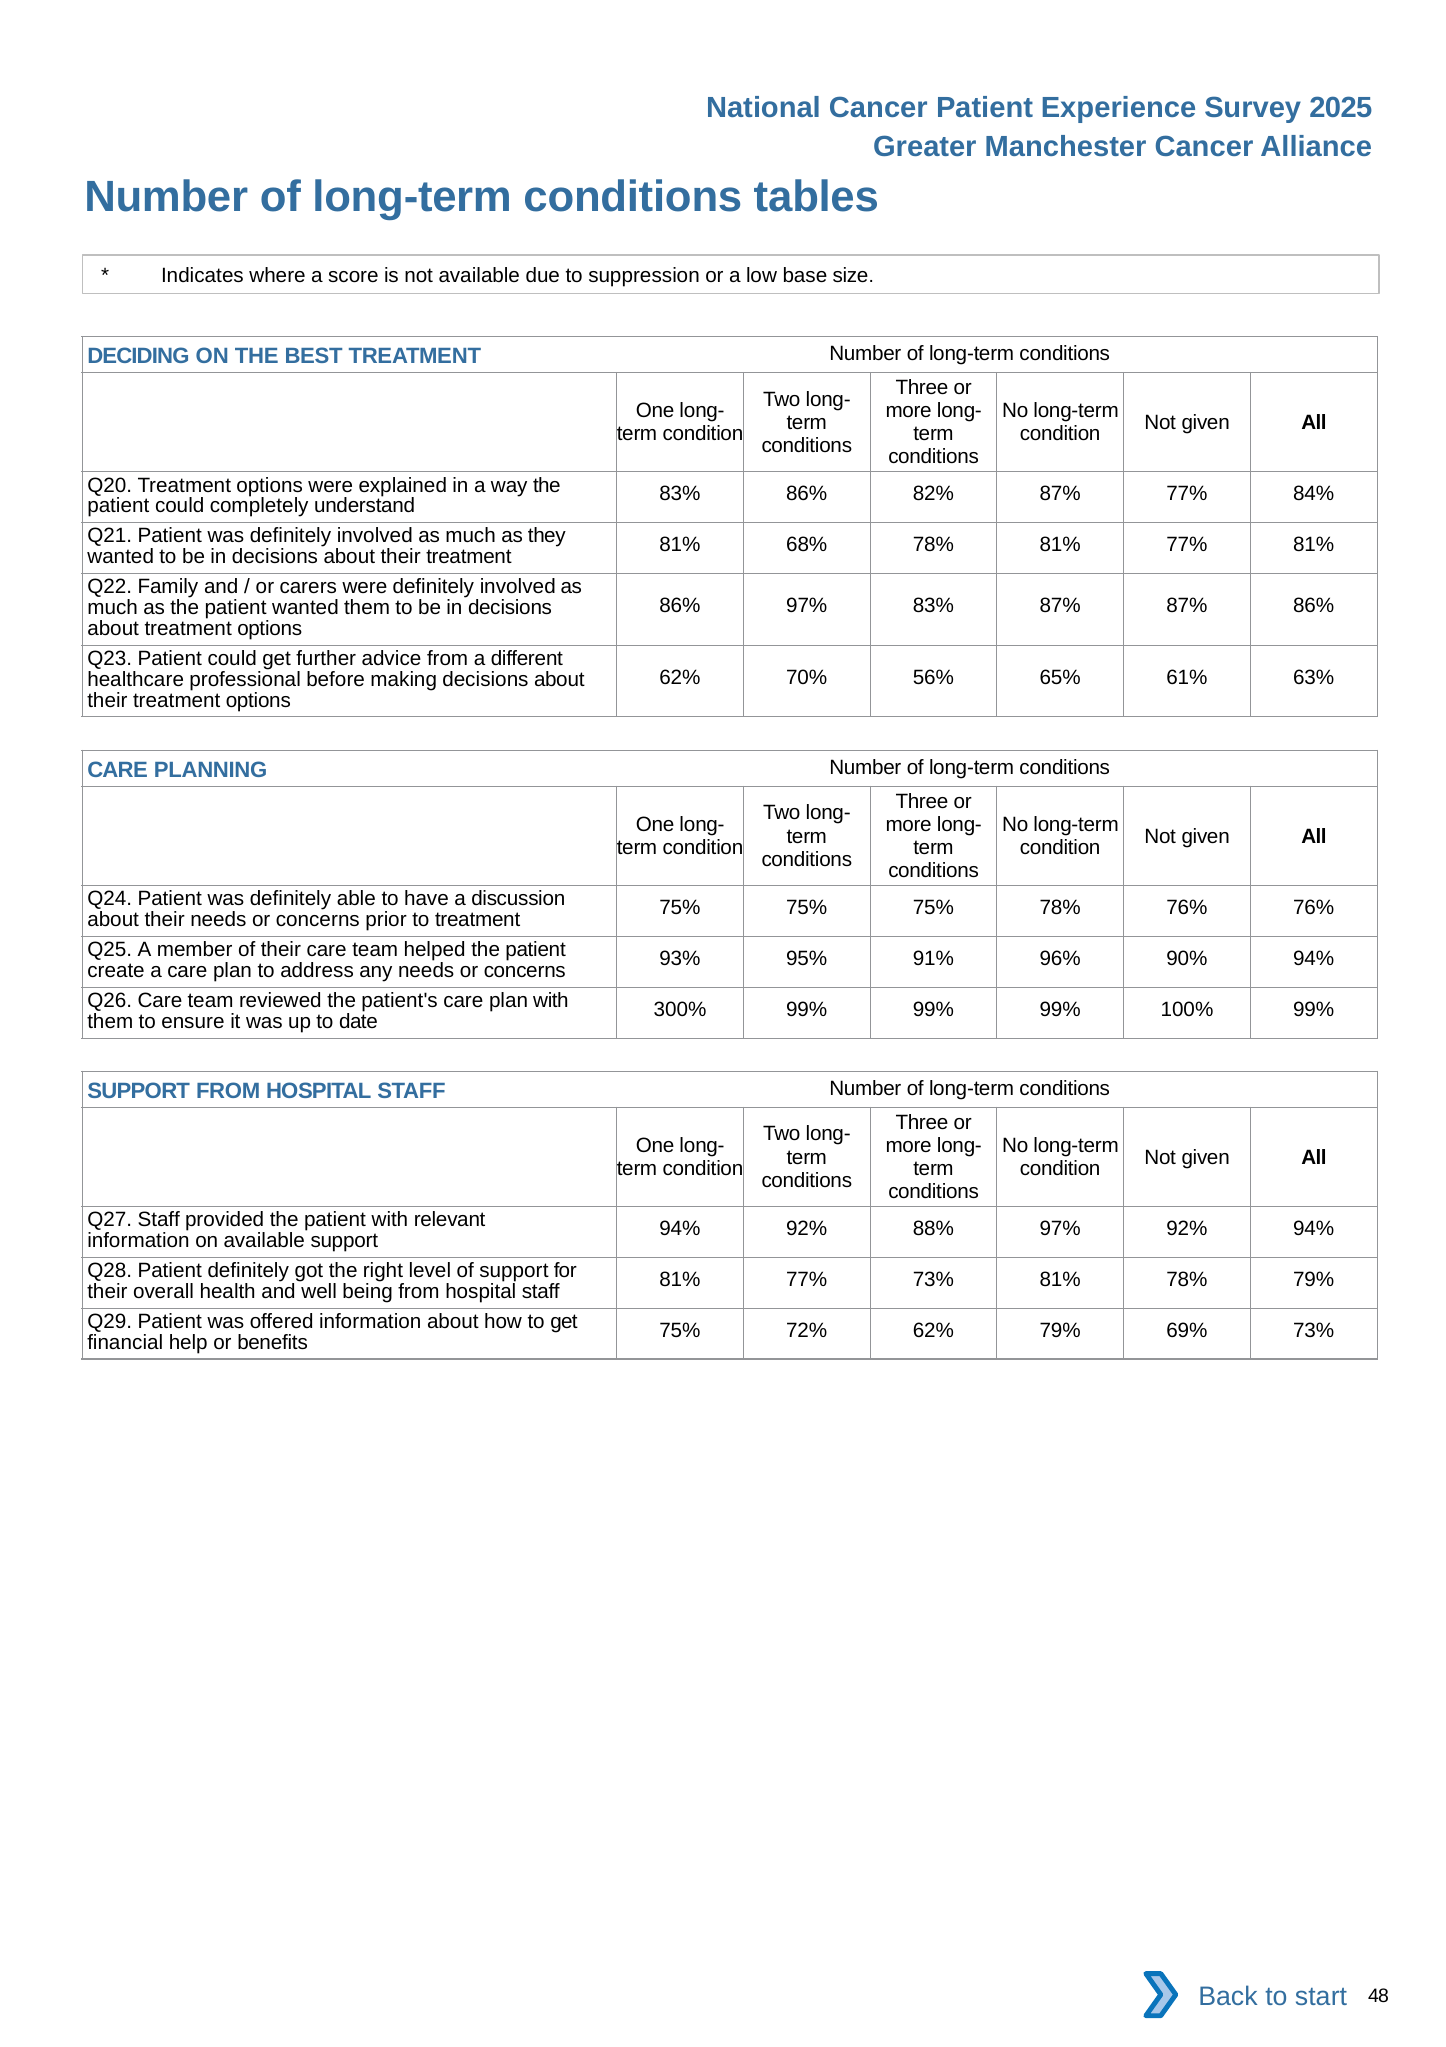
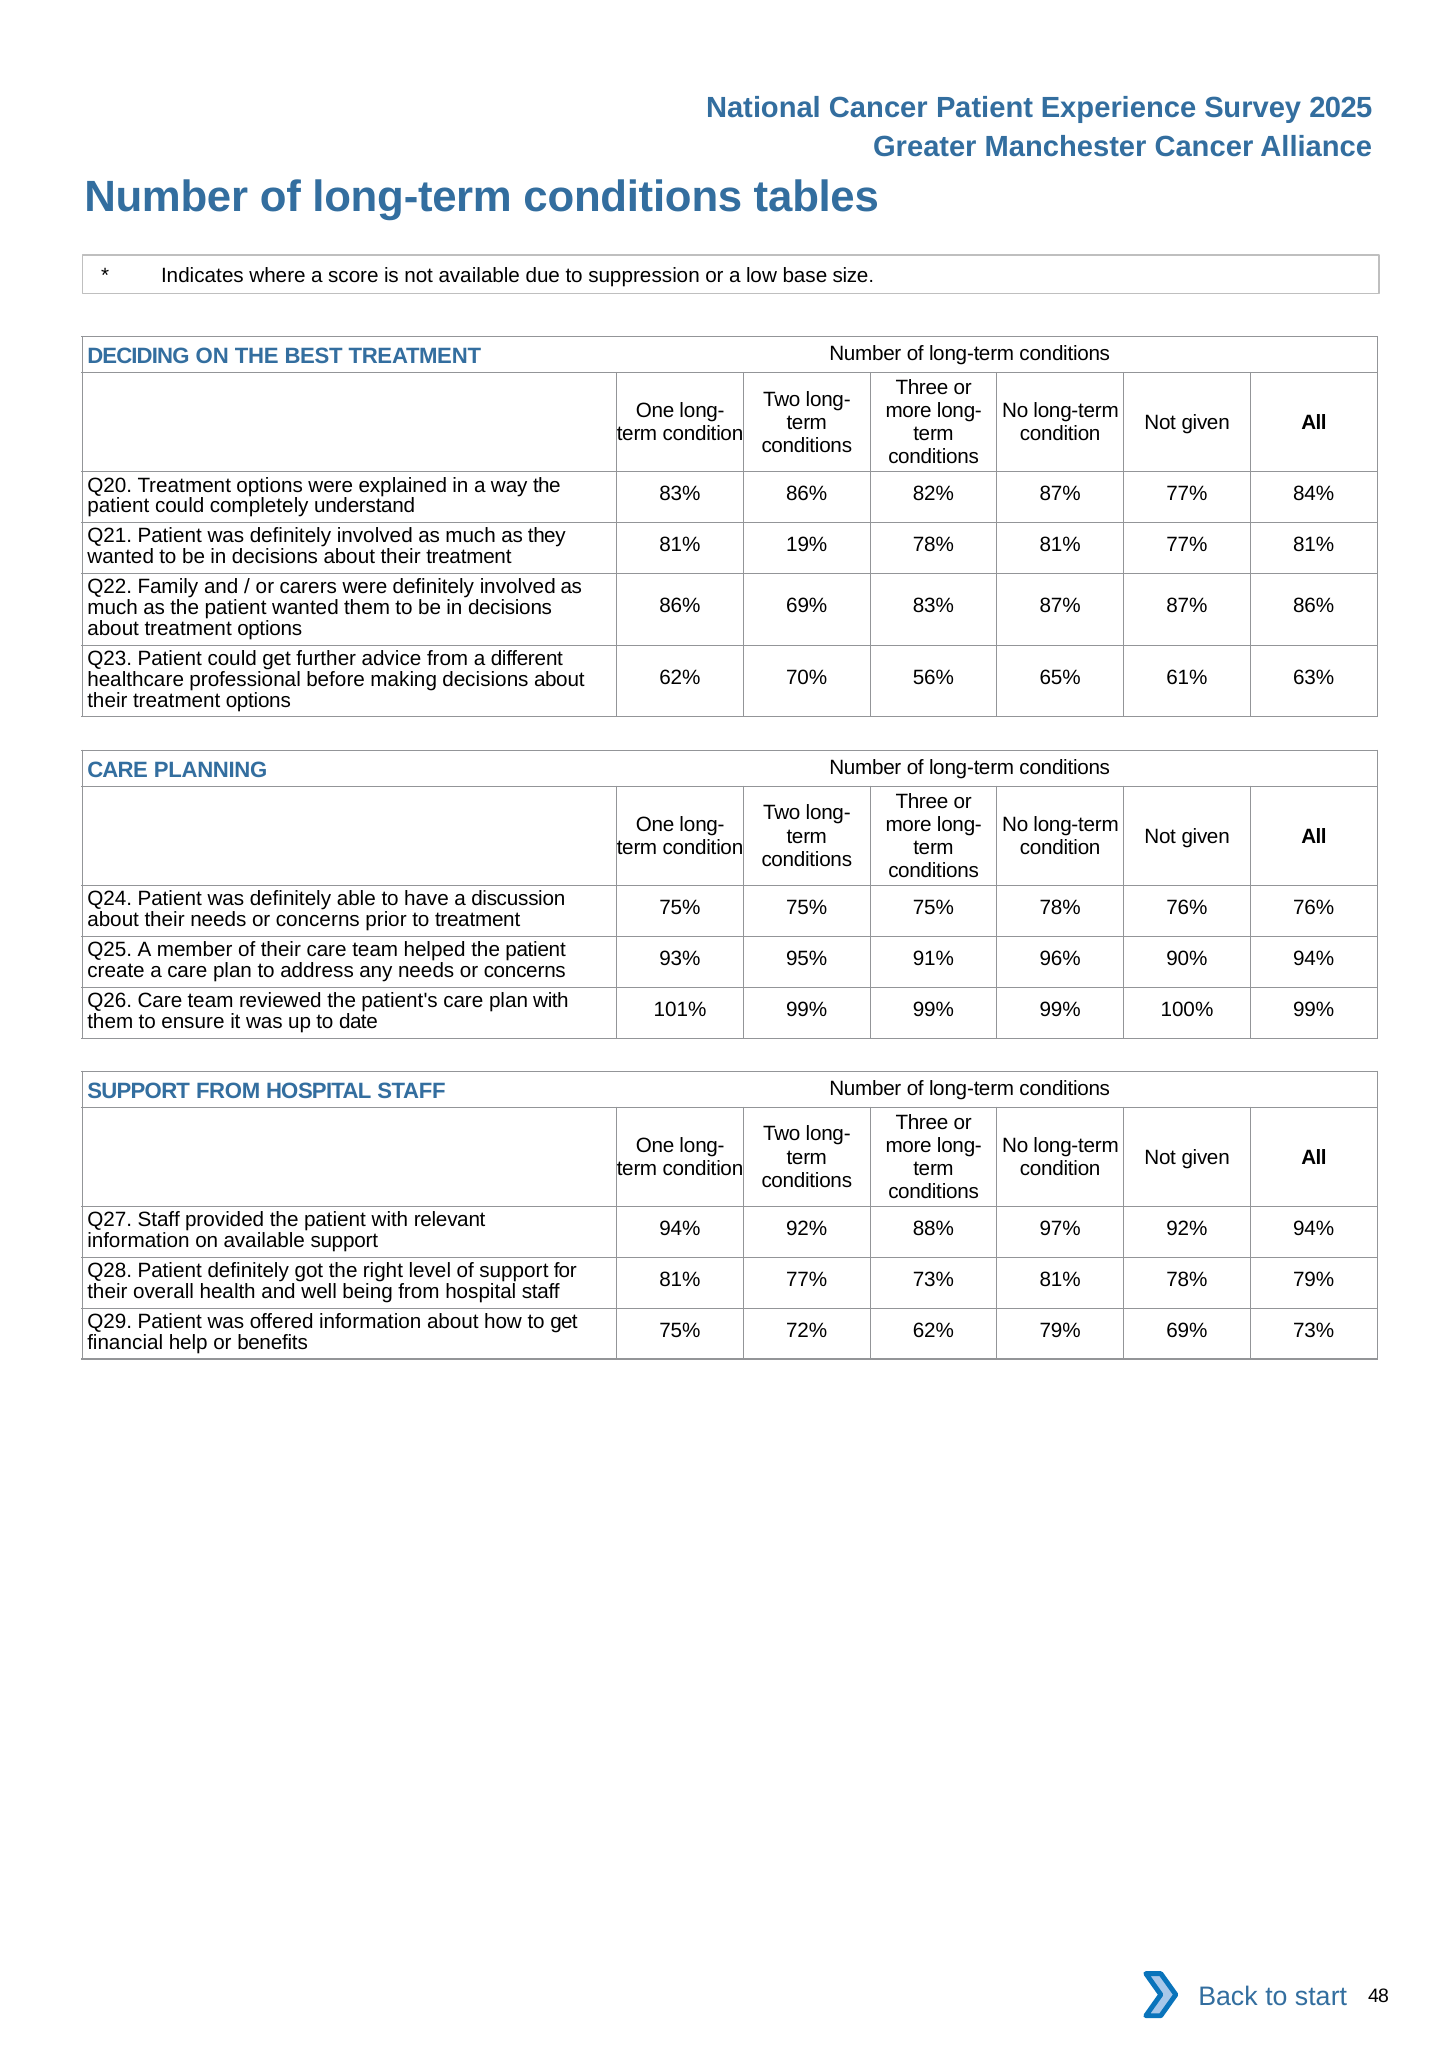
68%: 68% -> 19%
86% 97%: 97% -> 69%
300%: 300% -> 101%
